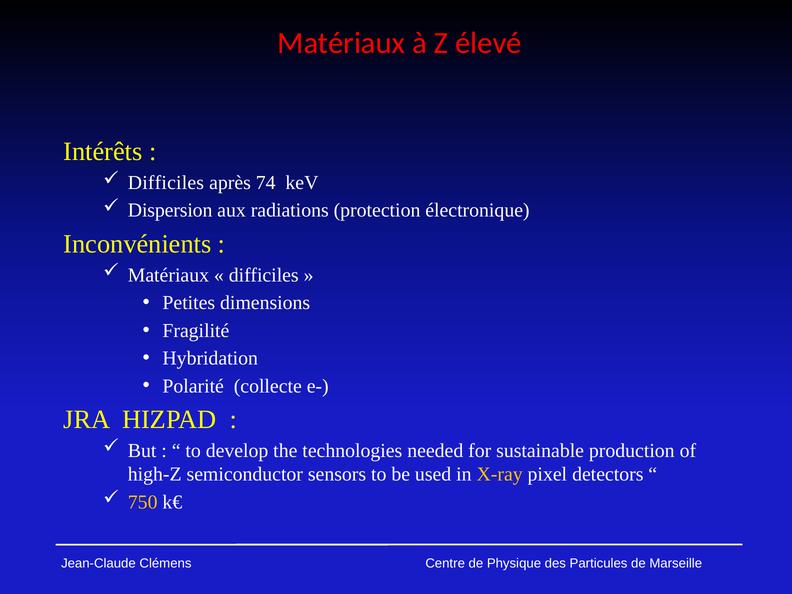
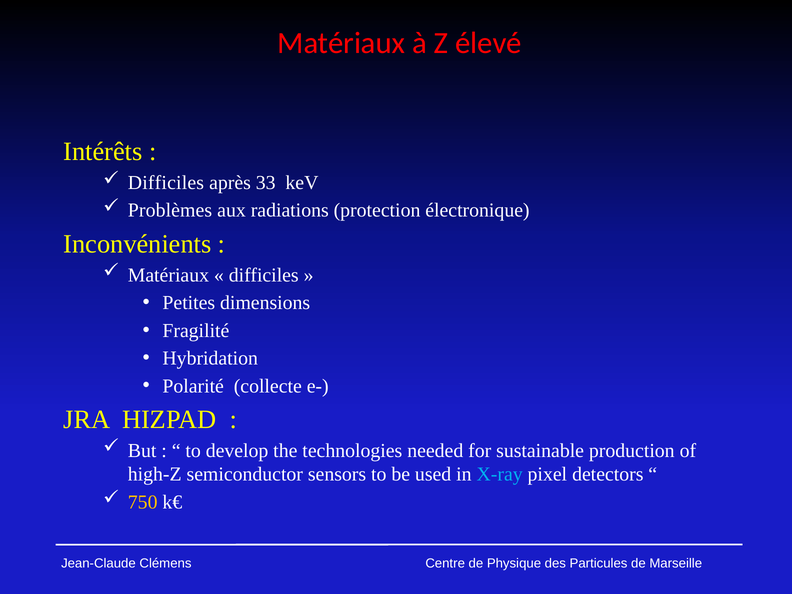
74: 74 -> 33
Dispersion: Dispersion -> Problèmes
X-ray colour: yellow -> light blue
